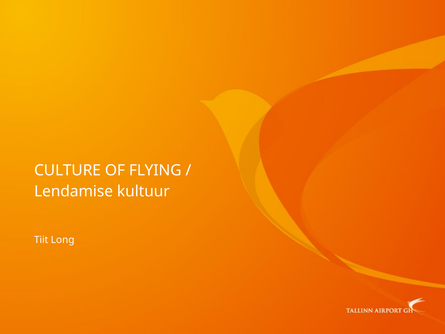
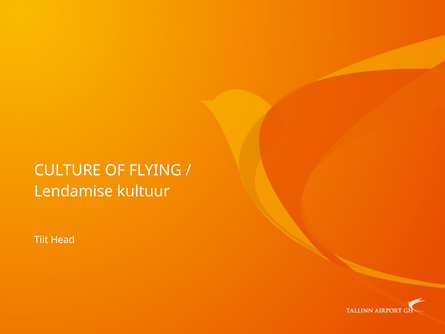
Long: Long -> Head
